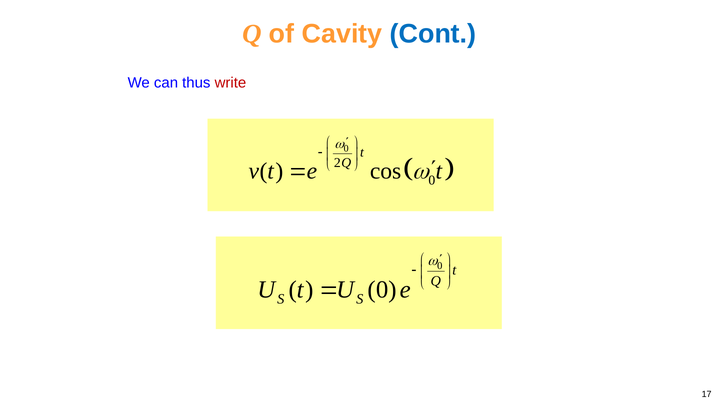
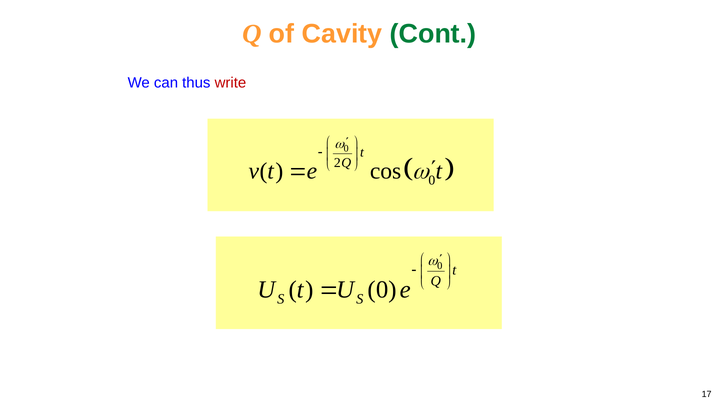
Cont colour: blue -> green
